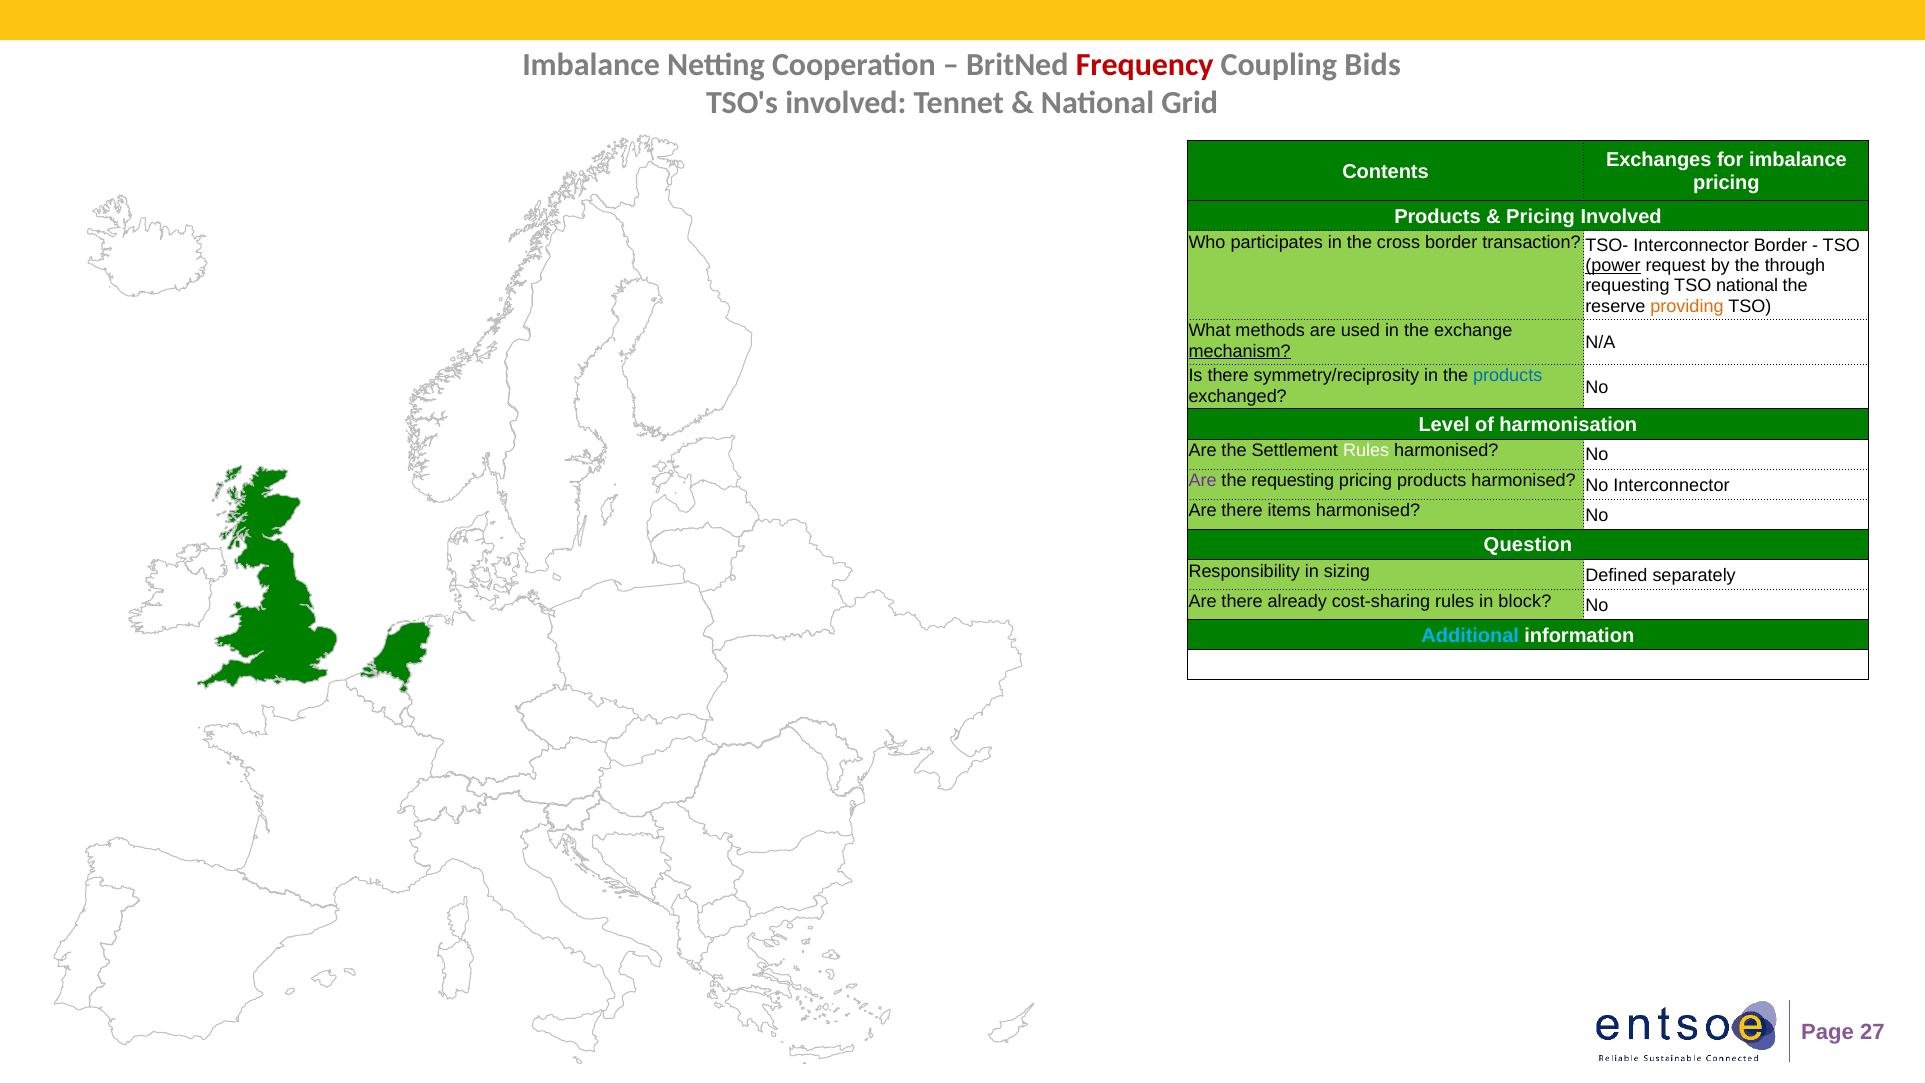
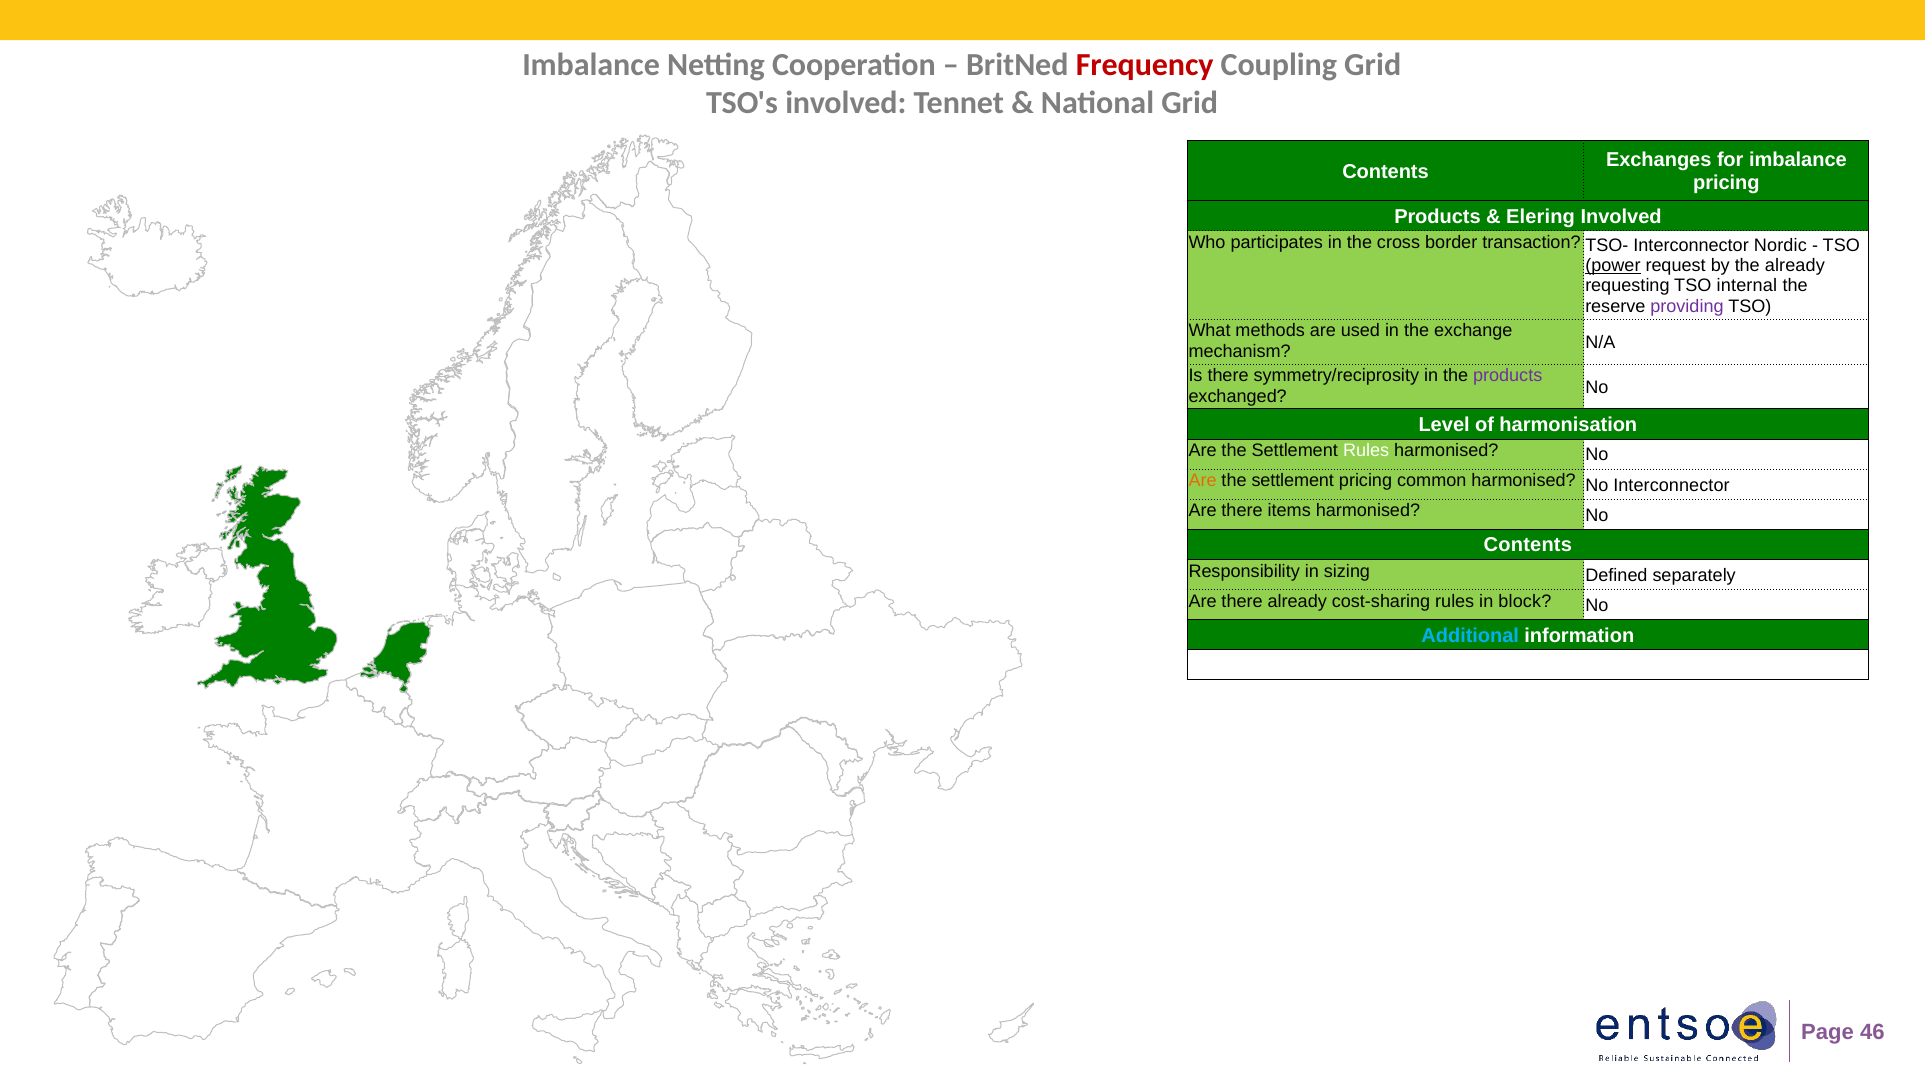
Bids at (1373, 65): Bids -> Grid
Pricing at (1541, 216): Pricing -> Elering
Interconnector Border: Border -> Nordic
the through: through -> already
TSO national: national -> internal
providing colour: orange -> purple
mechanism underline: present -> none
products at (1508, 376) colour: blue -> purple
Are at (1203, 481) colour: purple -> orange
requesting at (1293, 481): requesting -> settlement
products at (1432, 481): products -> common
Question at (1528, 545): Question -> Contents
27: 27 -> 46
